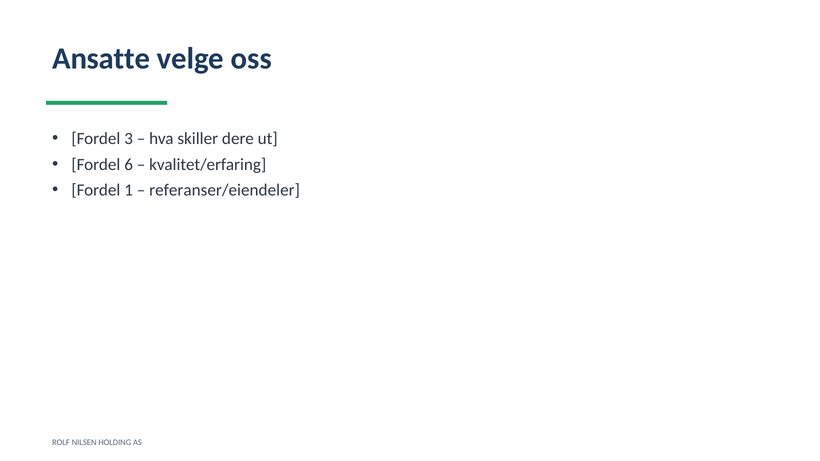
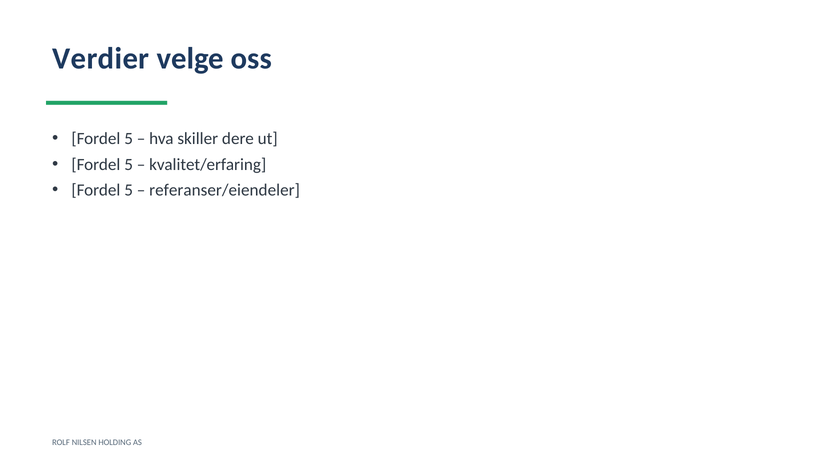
Ansatte: Ansatte -> Verdier
3 at (129, 139): 3 -> 5
6 at (129, 165): 6 -> 5
1 at (129, 190): 1 -> 5
